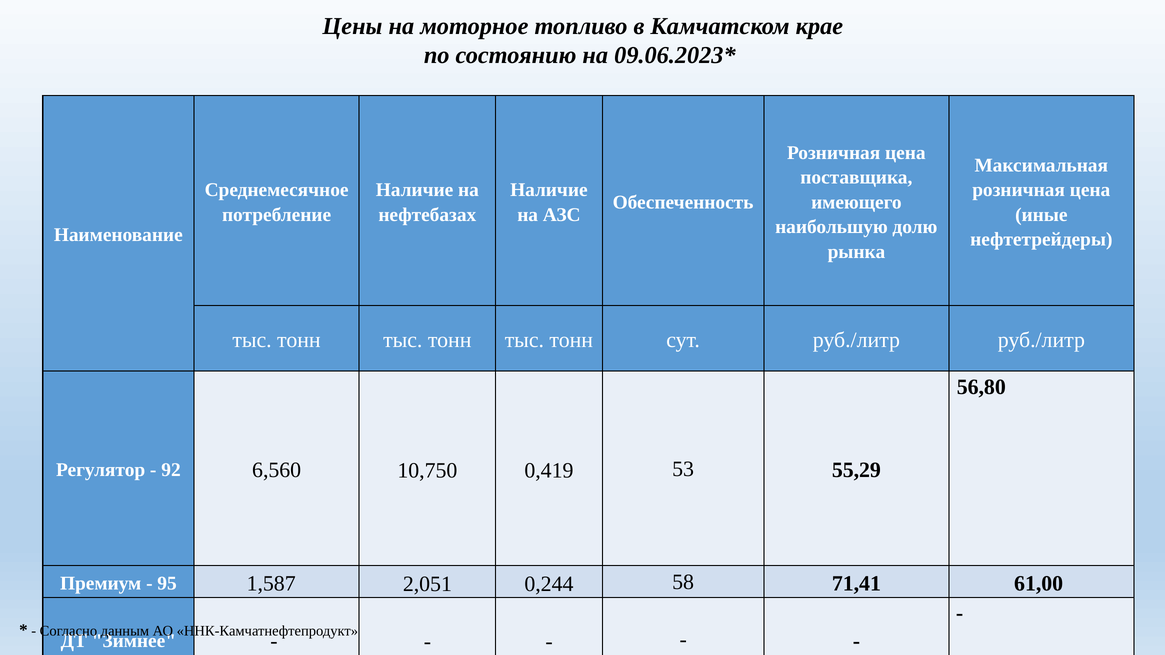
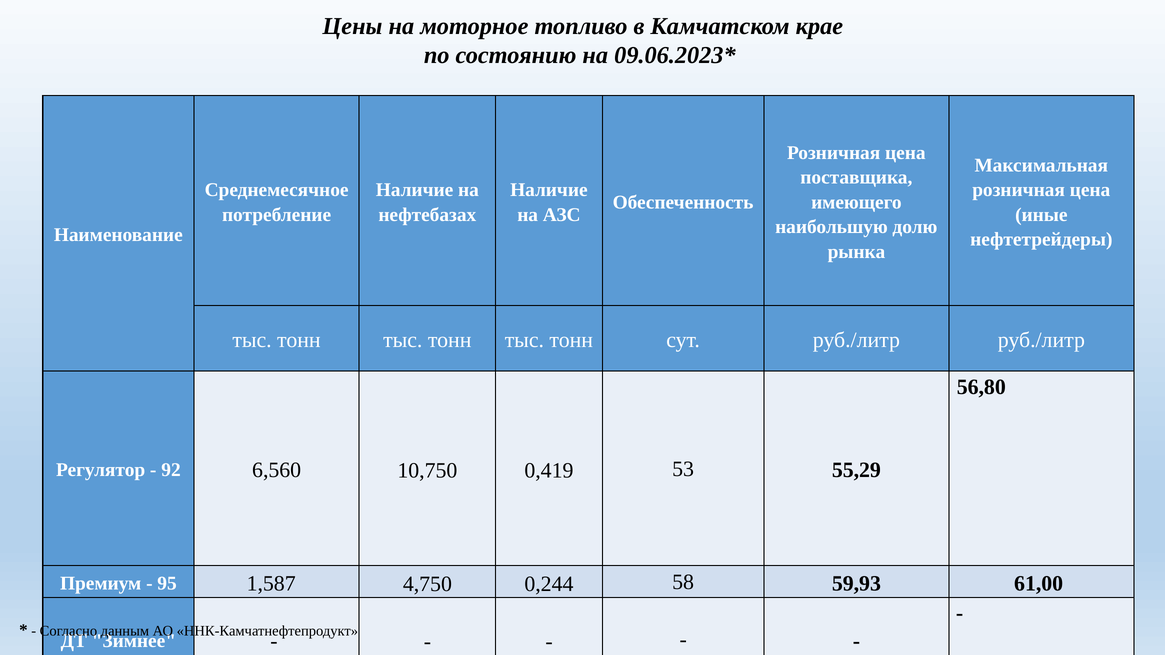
2,051: 2,051 -> 4,750
71,41: 71,41 -> 59,93
